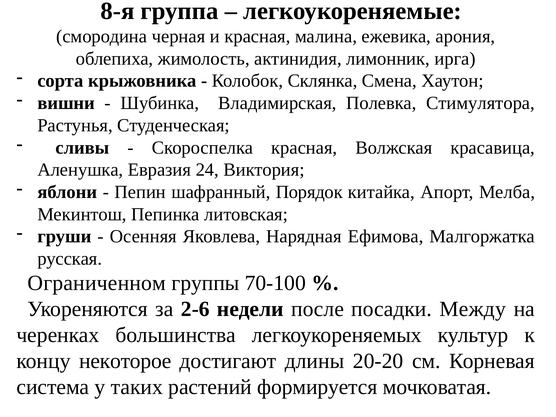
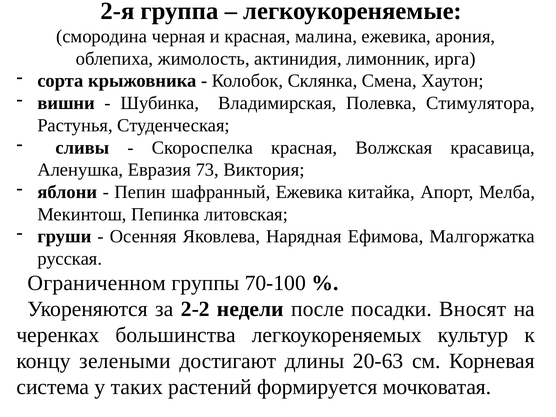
8-я: 8-я -> 2-я
24: 24 -> 73
шафранный Порядок: Порядок -> Ежевика
2-6: 2-6 -> 2-2
Между: Между -> Вносят
некоторое: некоторое -> зелеными
20-20: 20-20 -> 20-63
